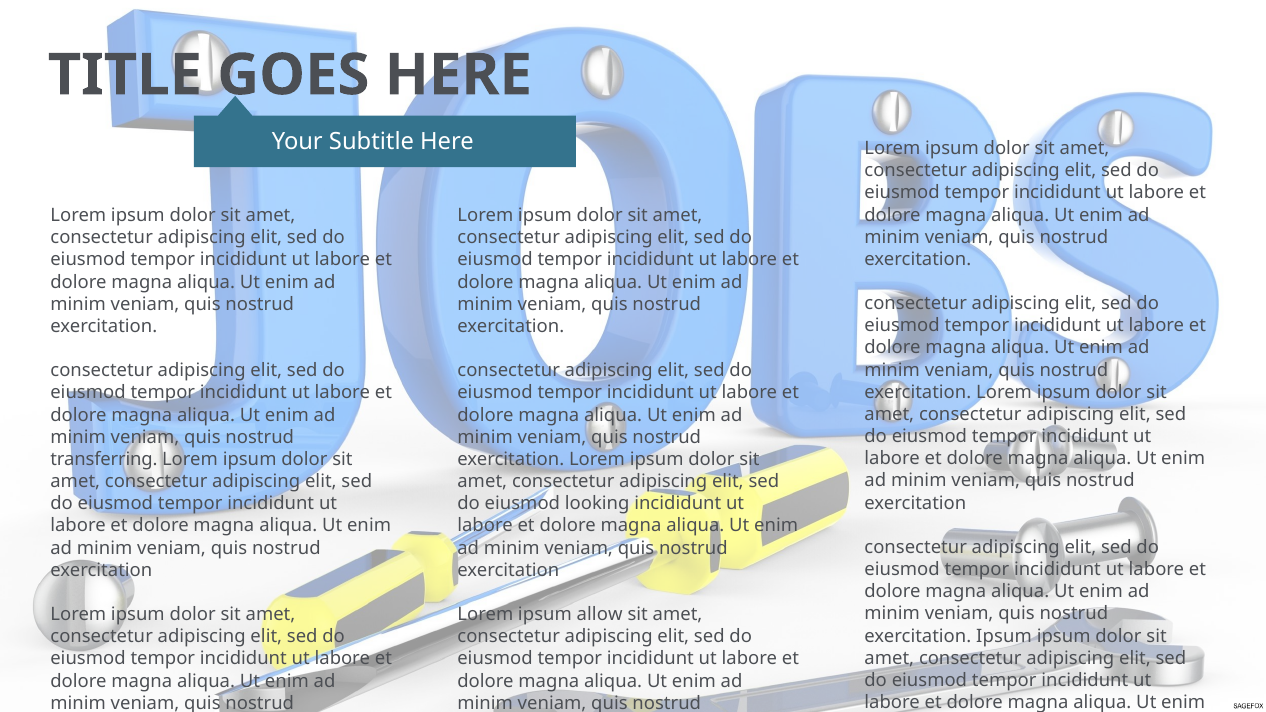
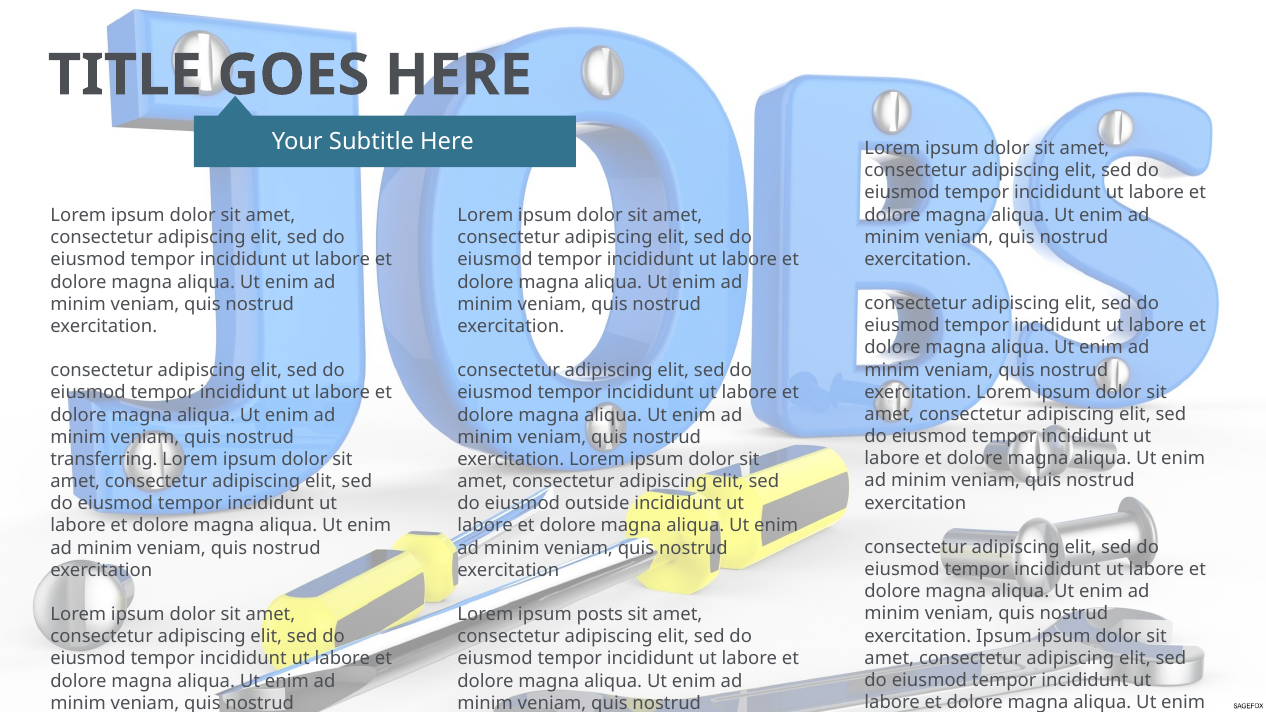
looking: looking -> outside
allow: allow -> posts
